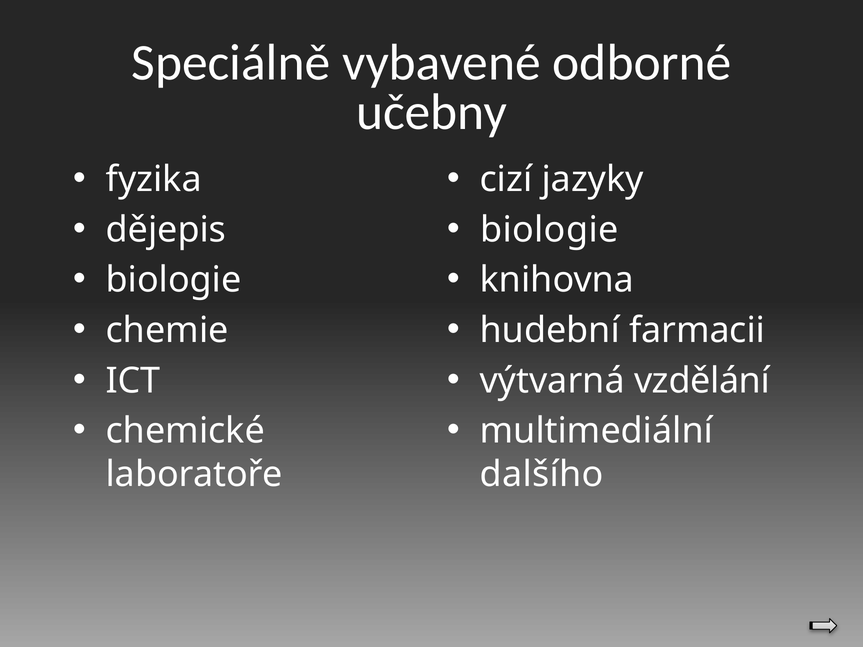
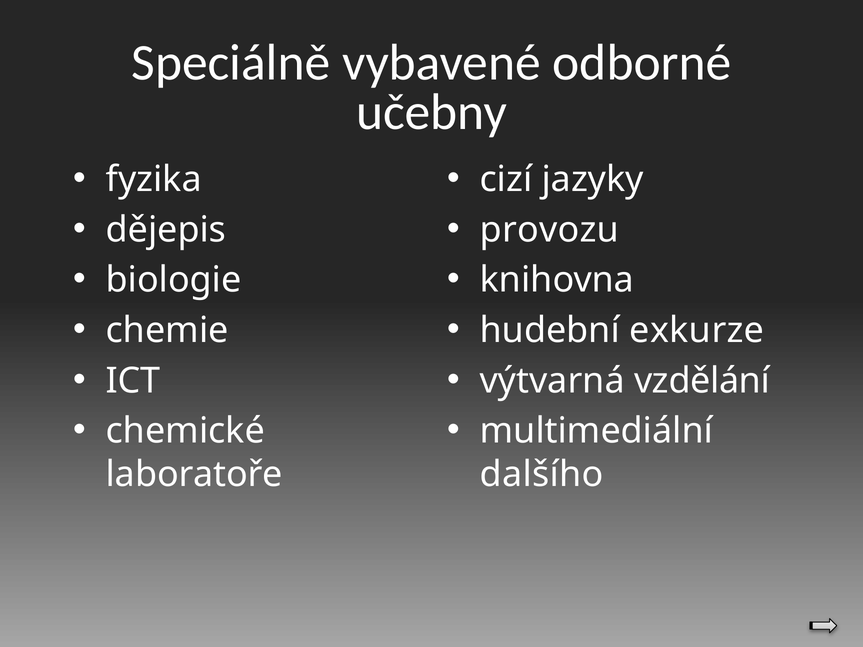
biologie at (549, 230): biologie -> provozu
farmacii: farmacii -> exkurze
